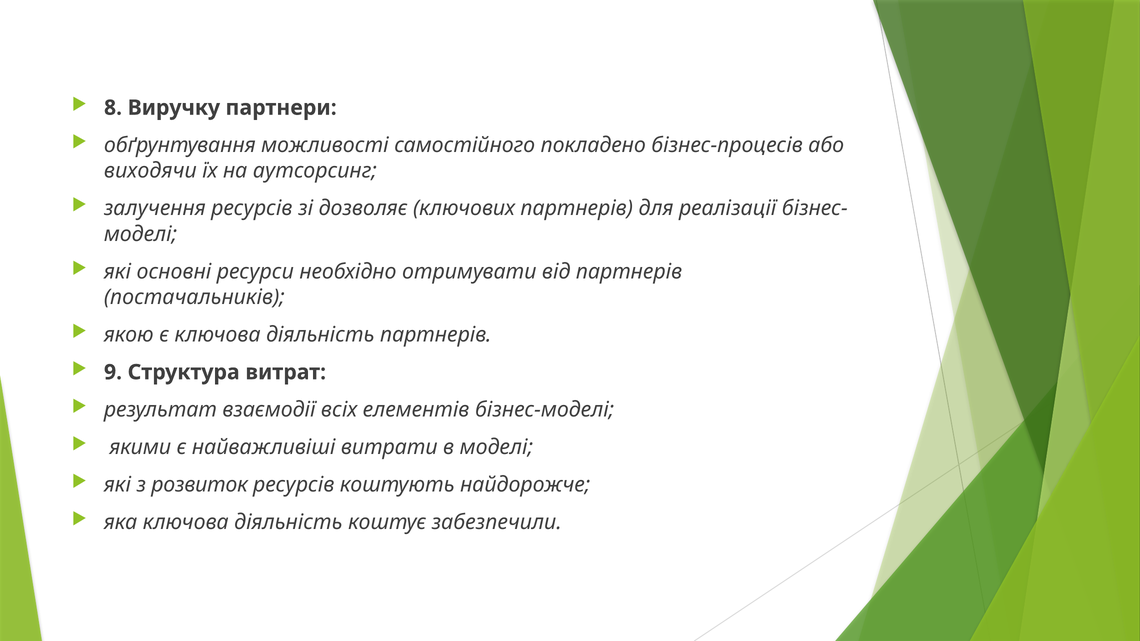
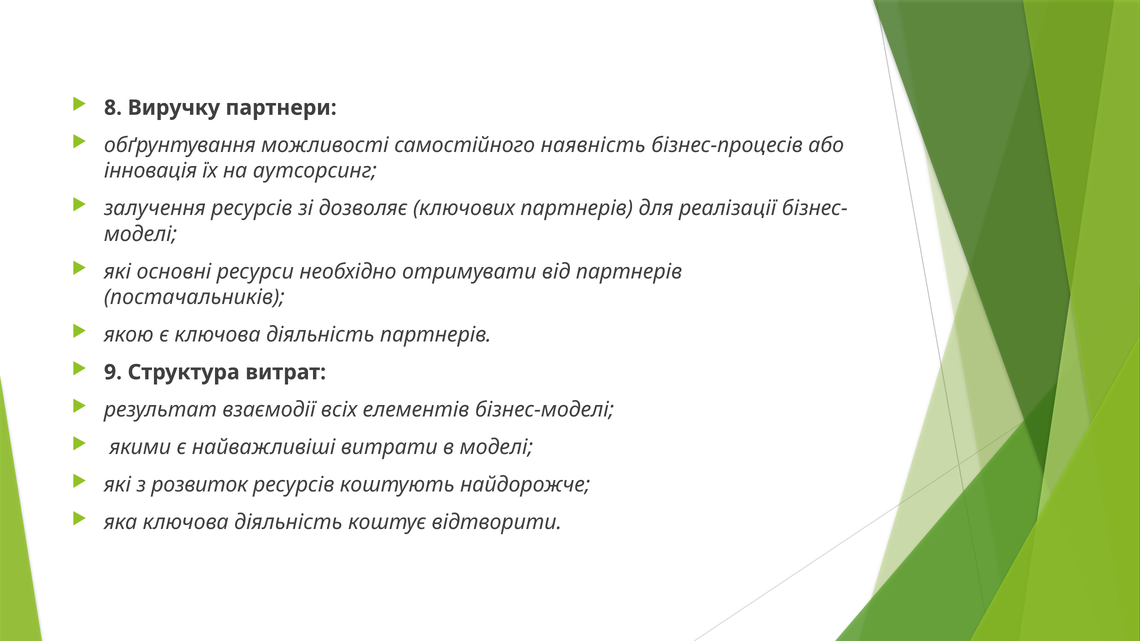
покладено: покладено -> наявність
виходячи: виходячи -> інновація
забезпечили: забезпечили -> відтворити
